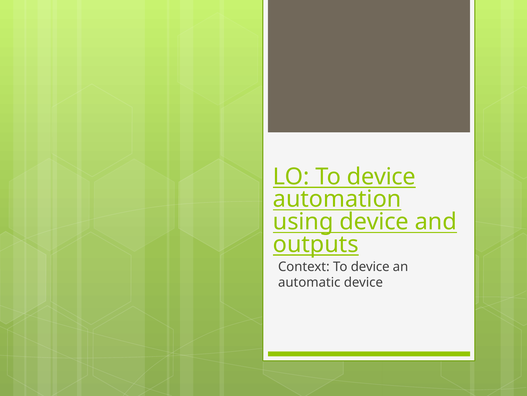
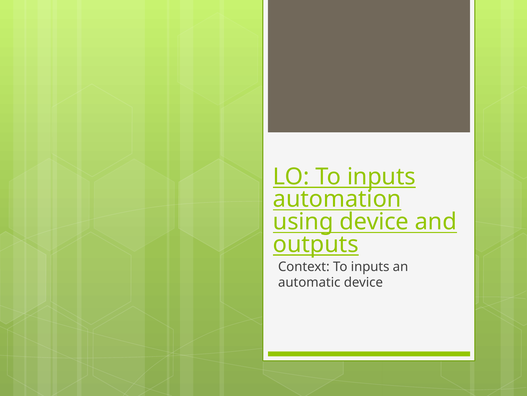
LO To device: device -> inputs
Context To device: device -> inputs
